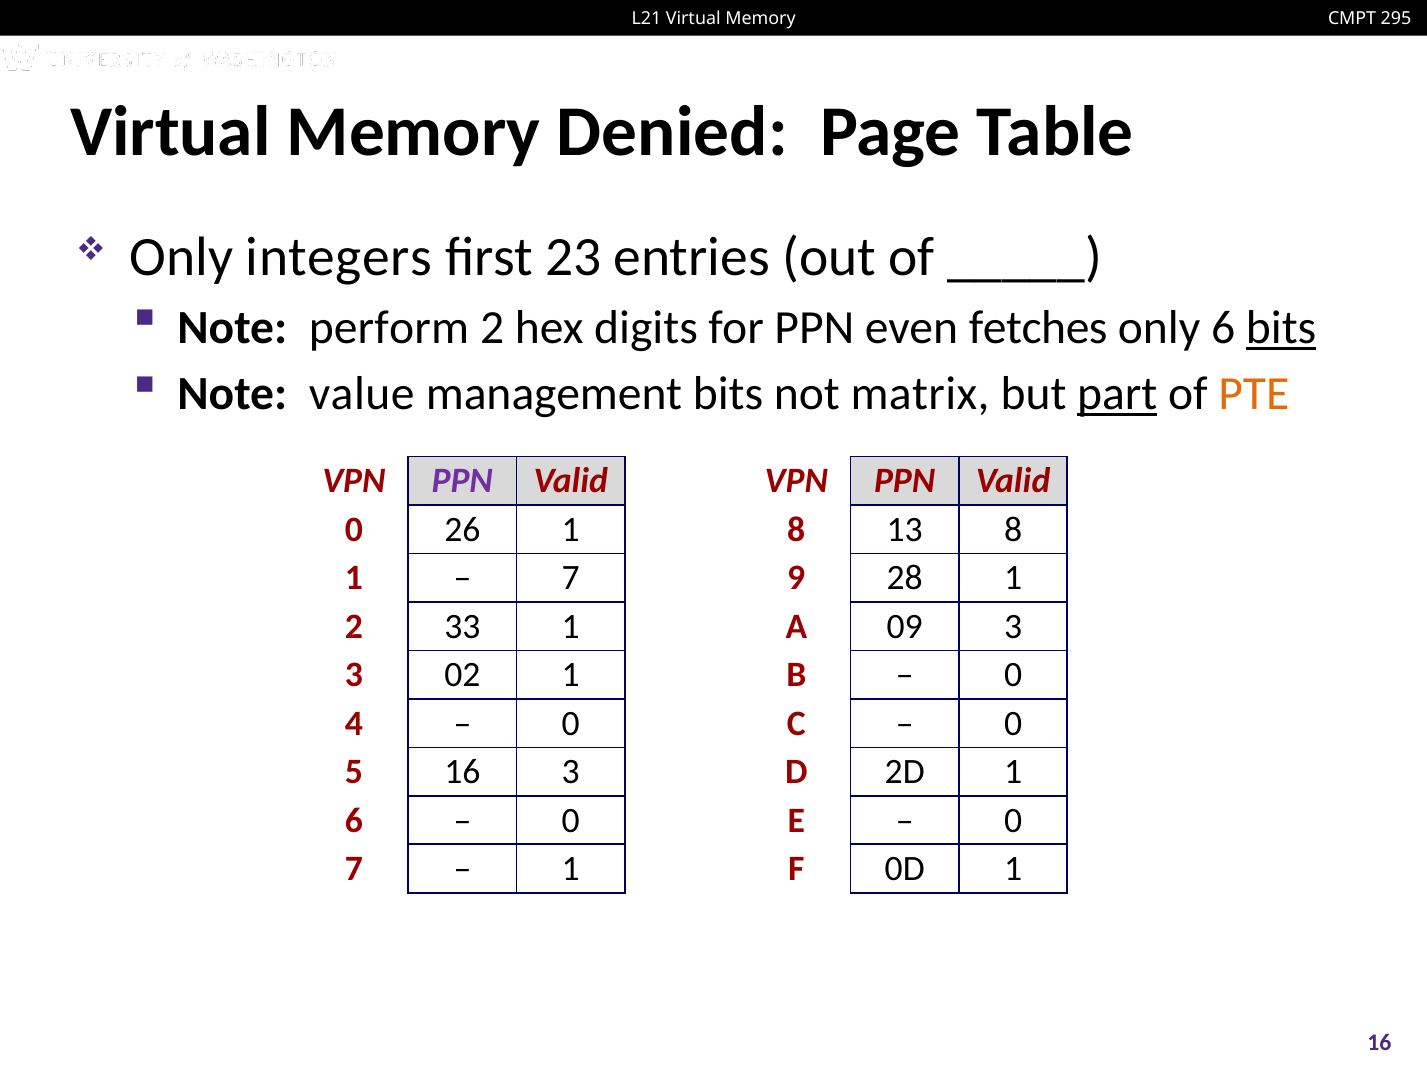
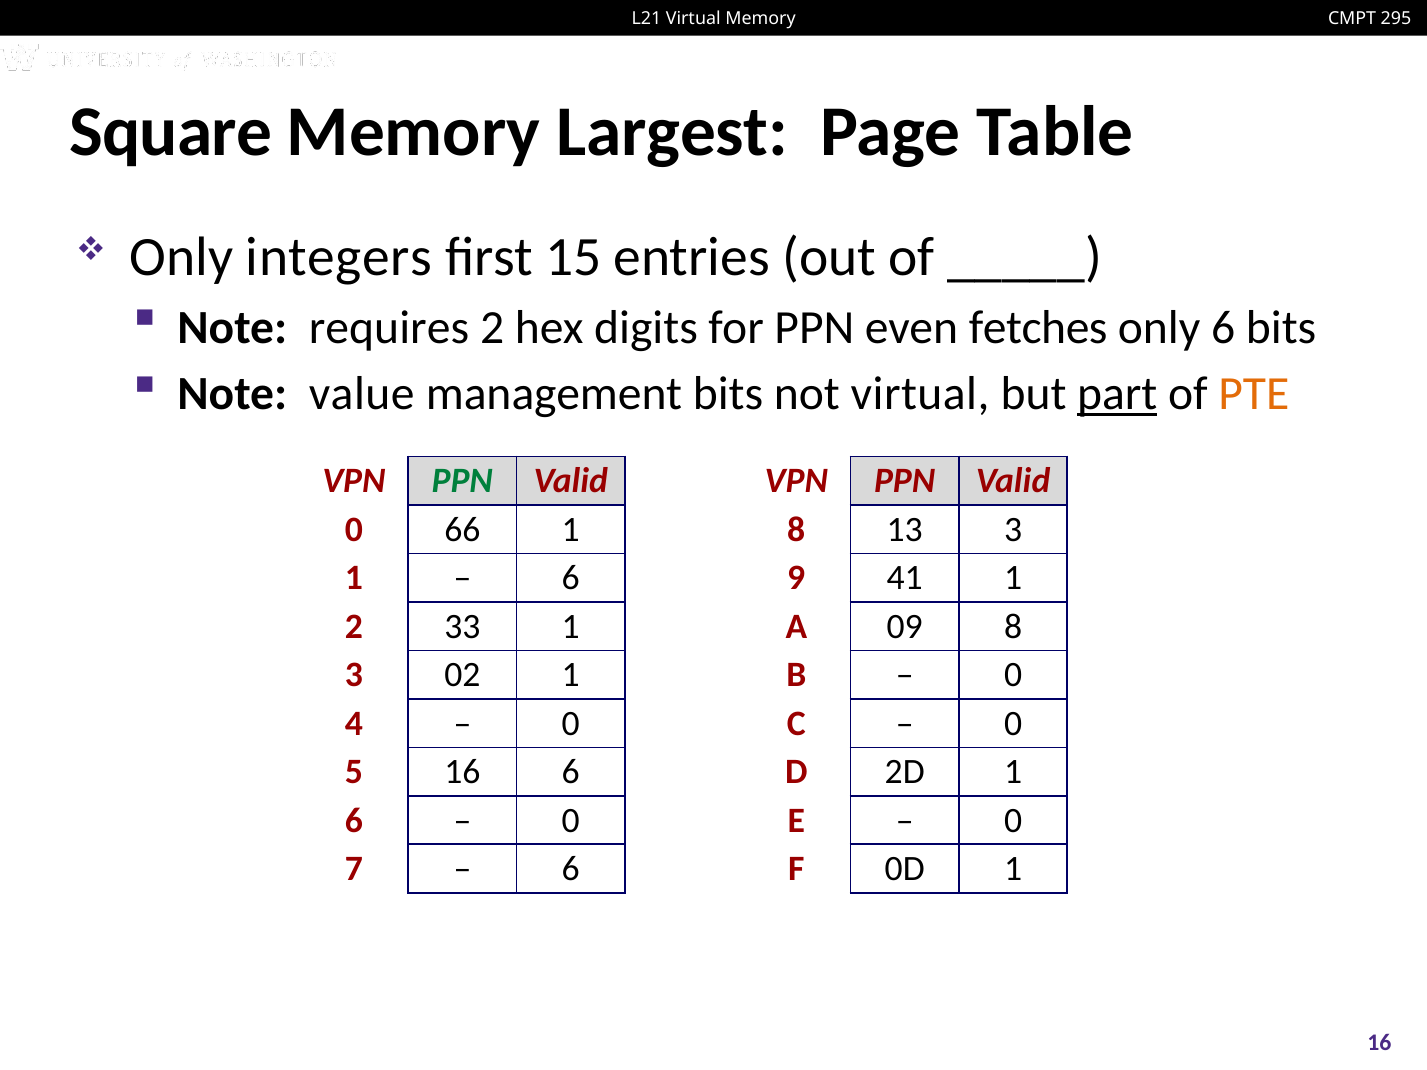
Virtual at (170, 132): Virtual -> Square
Denied: Denied -> Largest
23: 23 -> 15
perform: perform -> requires
bits at (1281, 328) underline: present -> none
not matrix: matrix -> virtual
PPN at (462, 481) colour: purple -> green
26: 26 -> 66
13 8: 8 -> 3
7 at (571, 578): 7 -> 6
28: 28 -> 41
09 3: 3 -> 8
16 3: 3 -> 6
1 at (571, 869): 1 -> 6
